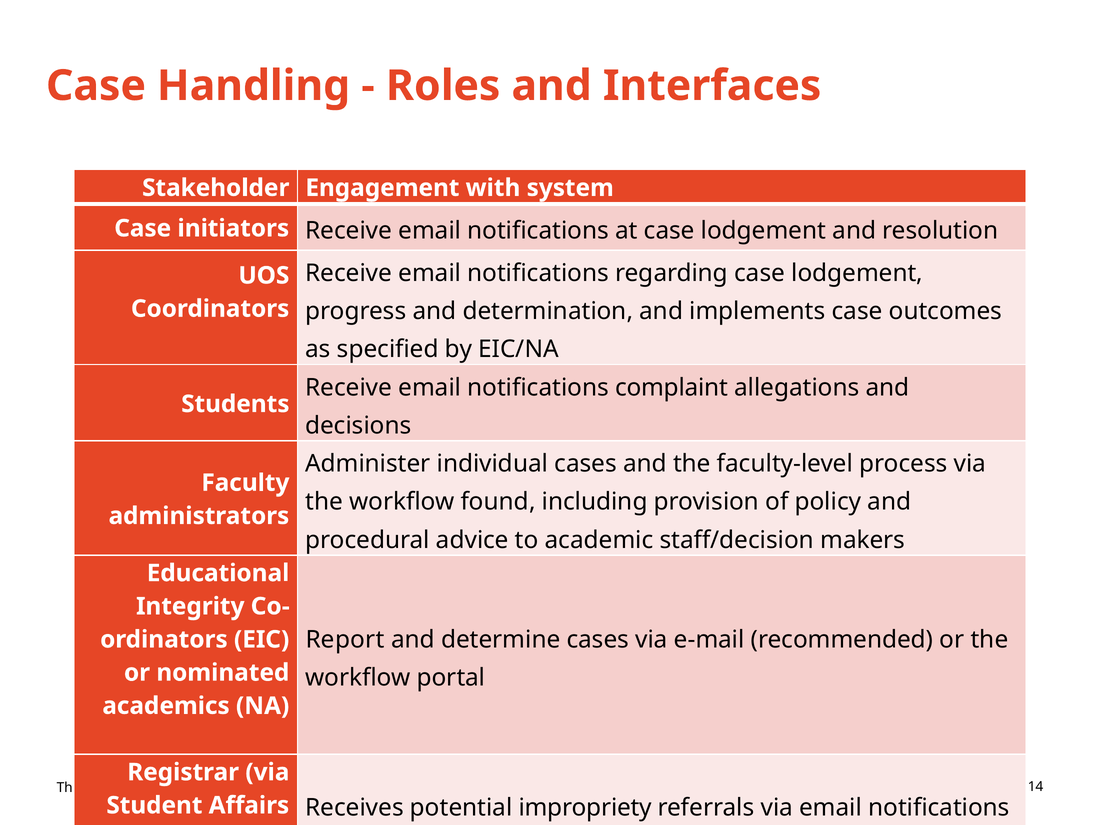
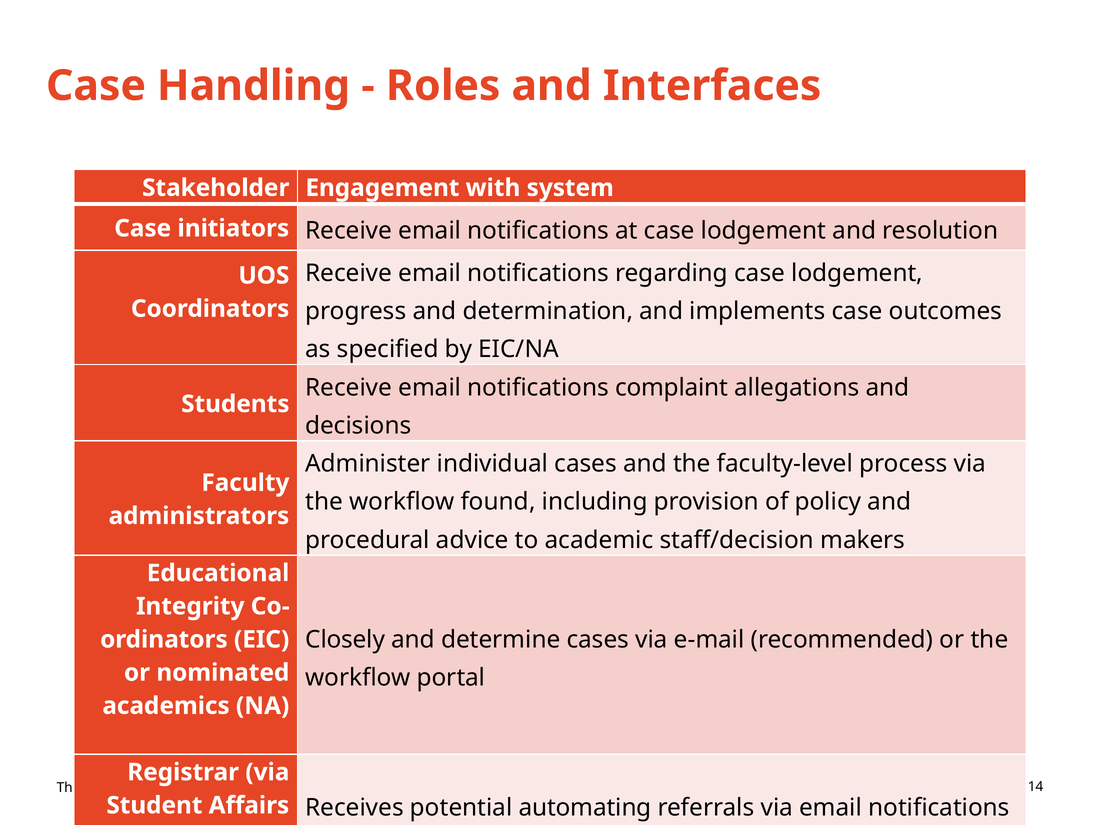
Report: Report -> Closely
impropriety: impropriety -> automating
